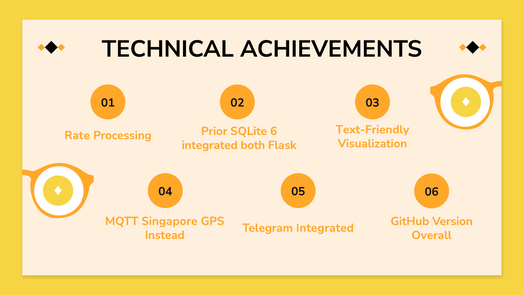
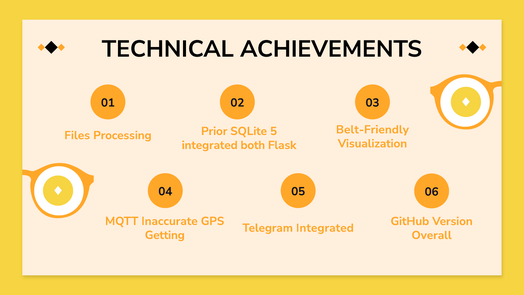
Text-Friendly: Text-Friendly -> Belt-Friendly
6: 6 -> 5
Rate: Rate -> Files
Singapore: Singapore -> Inaccurate
Instead: Instead -> Getting
